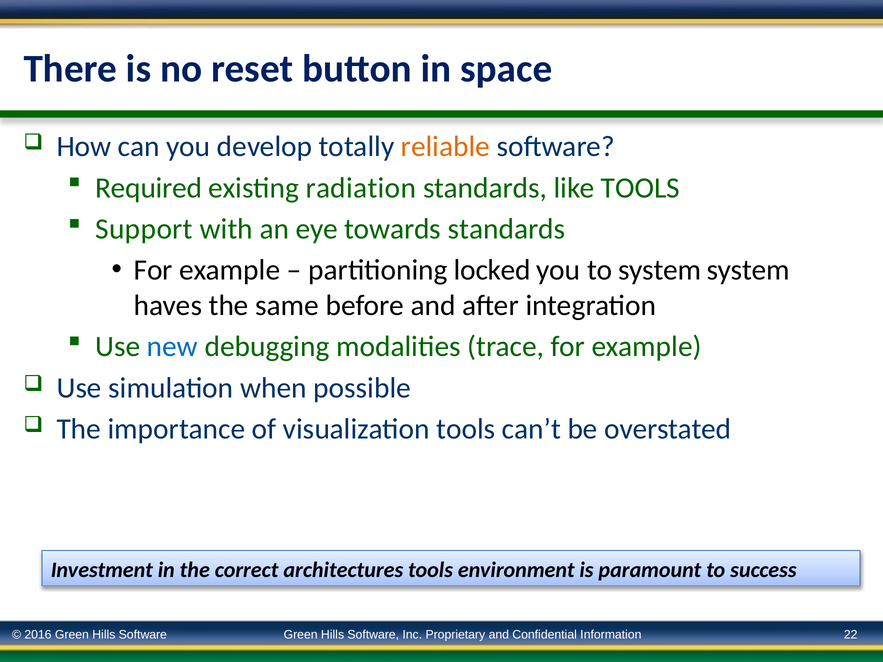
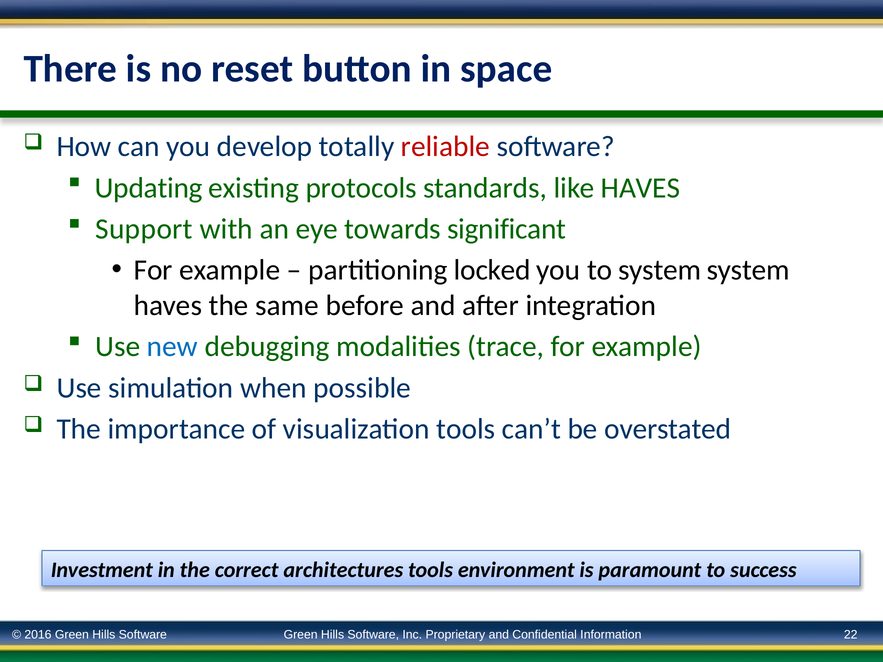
reliable colour: orange -> red
Required: Required -> Updating
radiation: radiation -> protocols
like TOOLS: TOOLS -> HAVES
towards standards: standards -> significant
